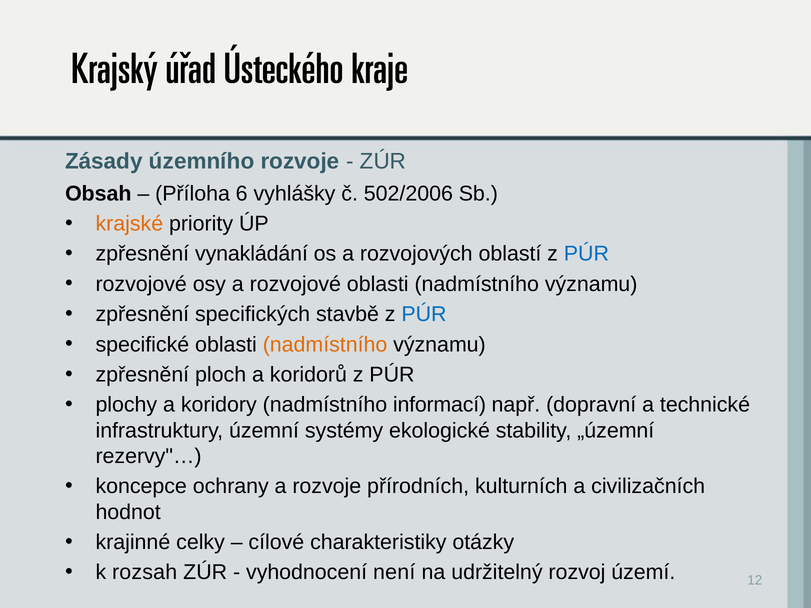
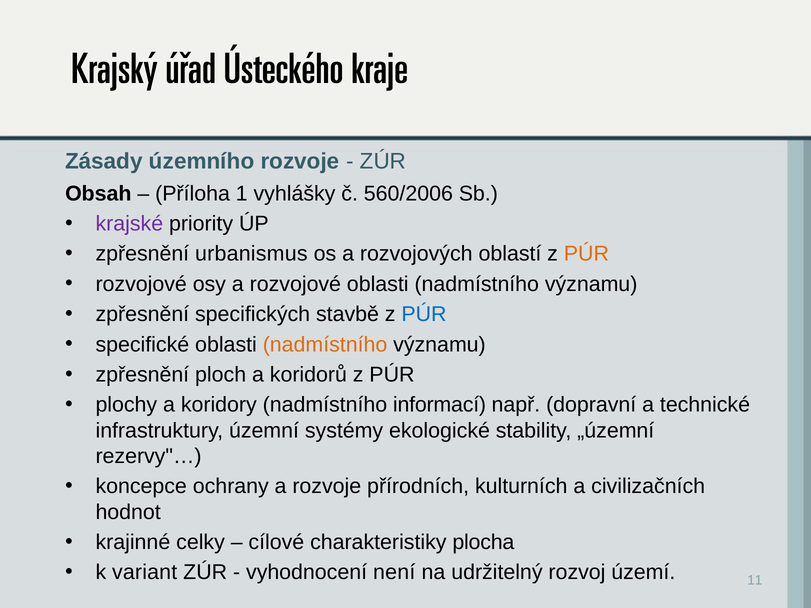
6: 6 -> 1
502/2006: 502/2006 -> 560/2006
krajské colour: orange -> purple
vynakládání: vynakládání -> urbanismus
PÚR at (586, 254) colour: blue -> orange
otázky: otázky -> plocha
rozsah: rozsah -> variant
12: 12 -> 11
